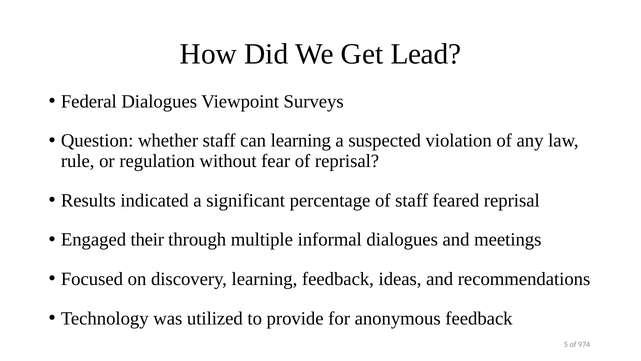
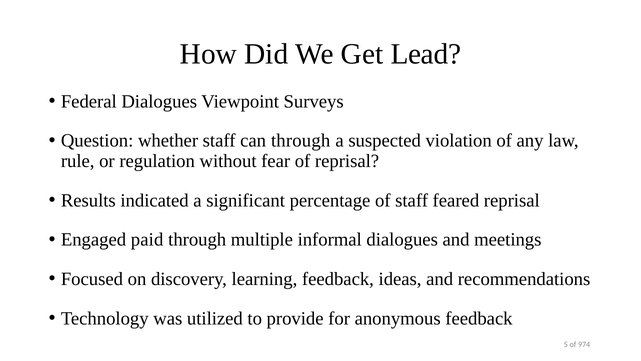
can learning: learning -> through
their: their -> paid
